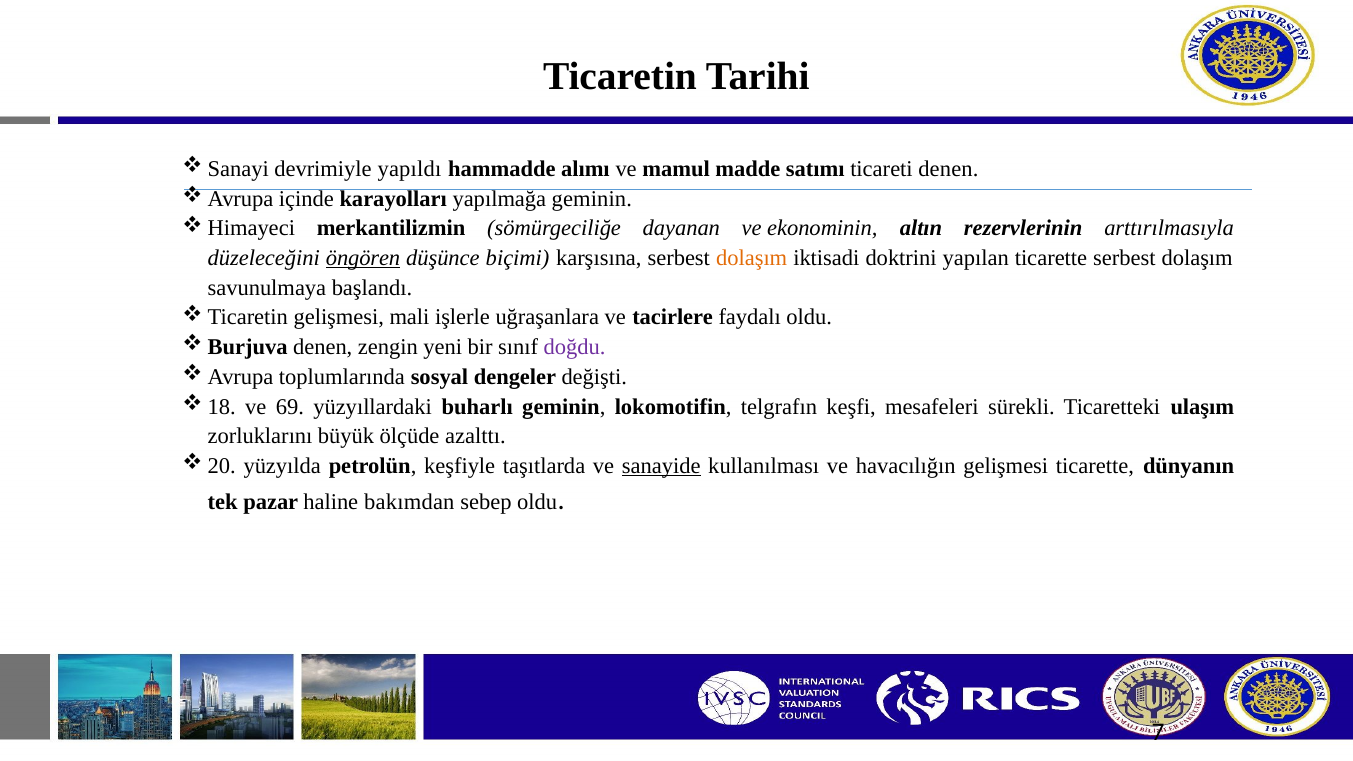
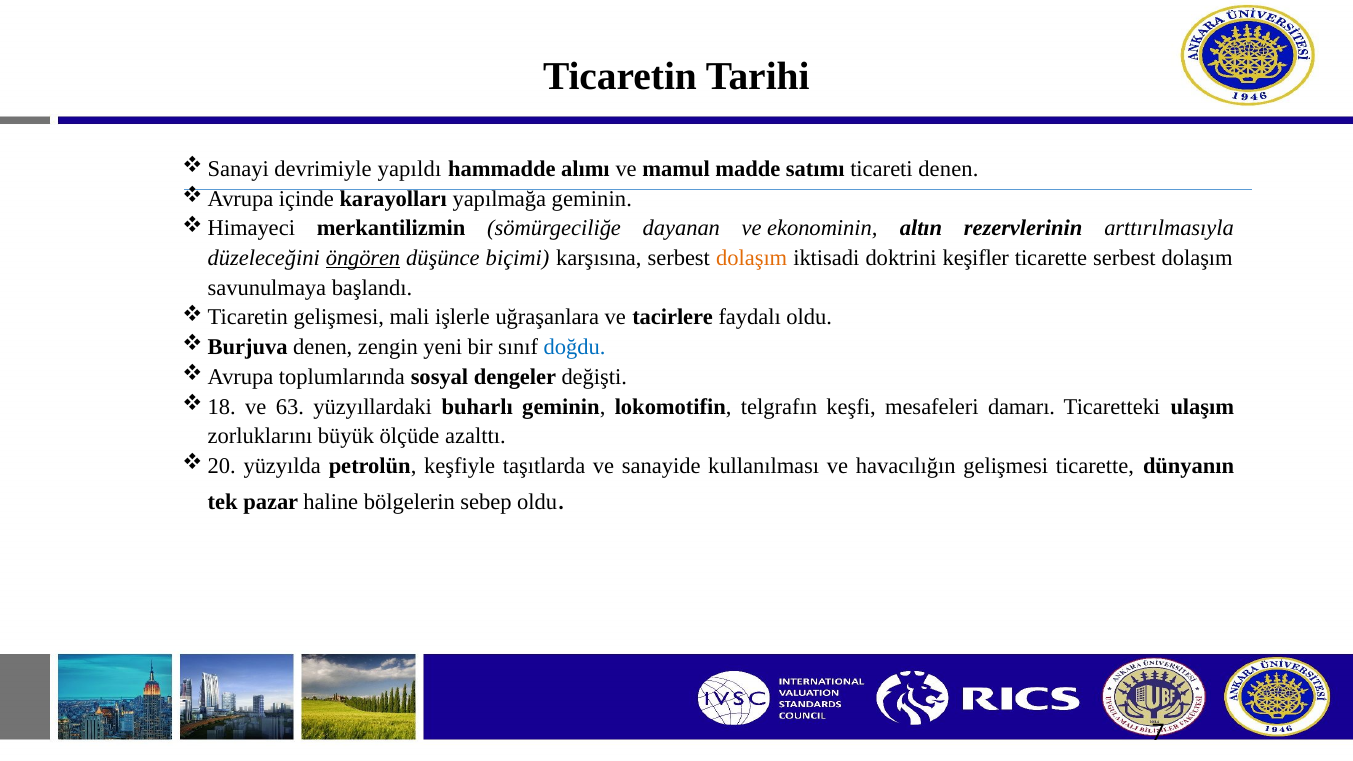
yapılan: yapılan -> keşifler
doğdu colour: purple -> blue
69: 69 -> 63
sürekli: sürekli -> damarı
sanayide underline: present -> none
bakımdan: bakımdan -> bölgelerin
